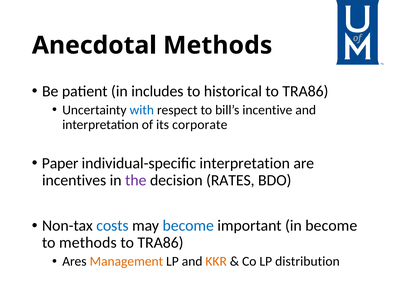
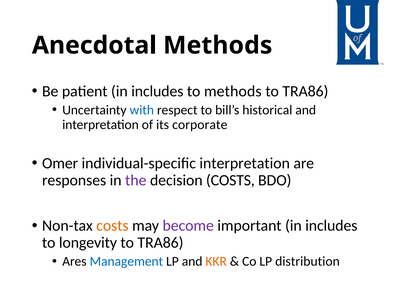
to historical: historical -> methods
incentive: incentive -> historical
Paper: Paper -> Omer
incentives: incentives -> responses
decision RATES: RATES -> COSTS
costs at (112, 226) colour: blue -> orange
become at (188, 226) colour: blue -> purple
important in become: become -> includes
to methods: methods -> longevity
Management colour: orange -> blue
